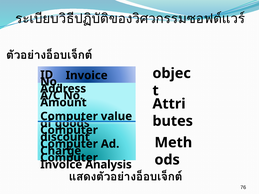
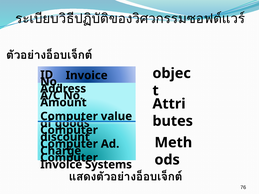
Analysis: Analysis -> Systems
